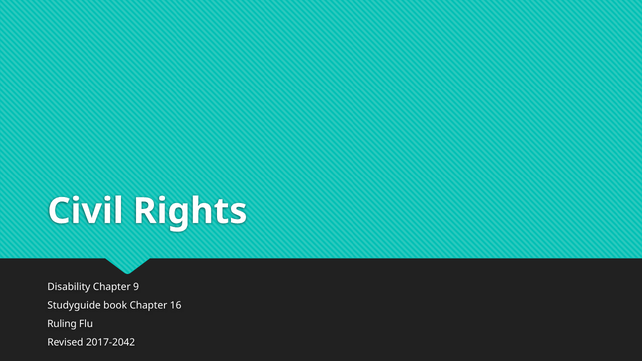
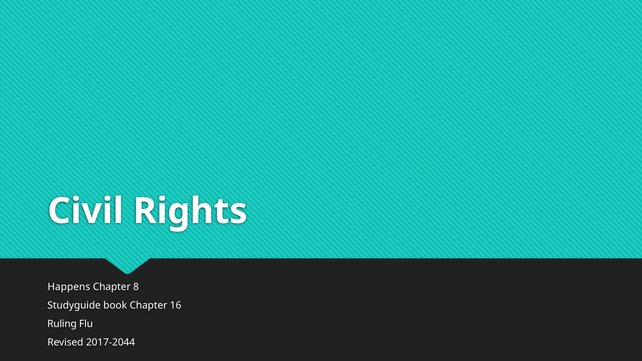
Disability: Disability -> Happens
9: 9 -> 8
2017-2042: 2017-2042 -> 2017-2044
